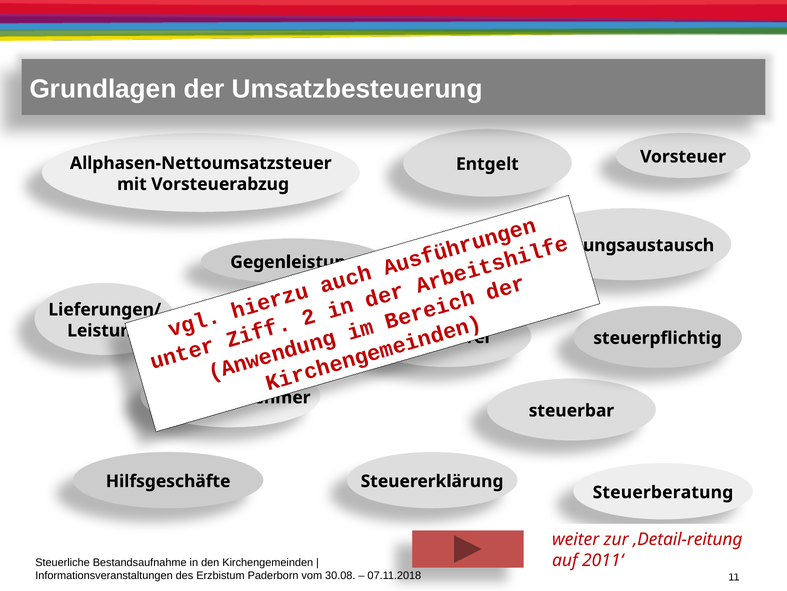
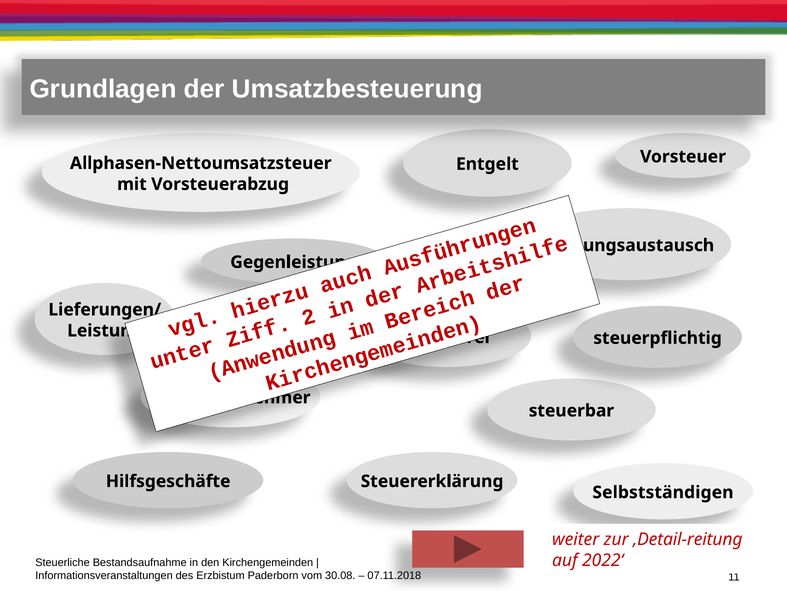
Steuerberatung: Steuerberatung -> Selbstständigen
2011‘: 2011‘ -> 2022‘
